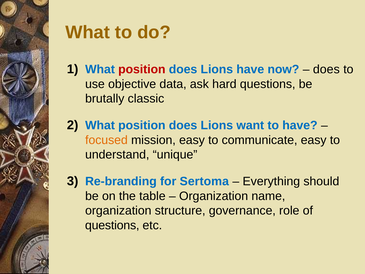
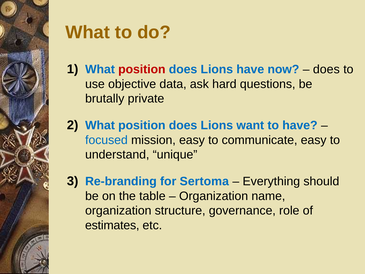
classic: classic -> private
focused colour: orange -> blue
questions at (112, 225): questions -> estimates
